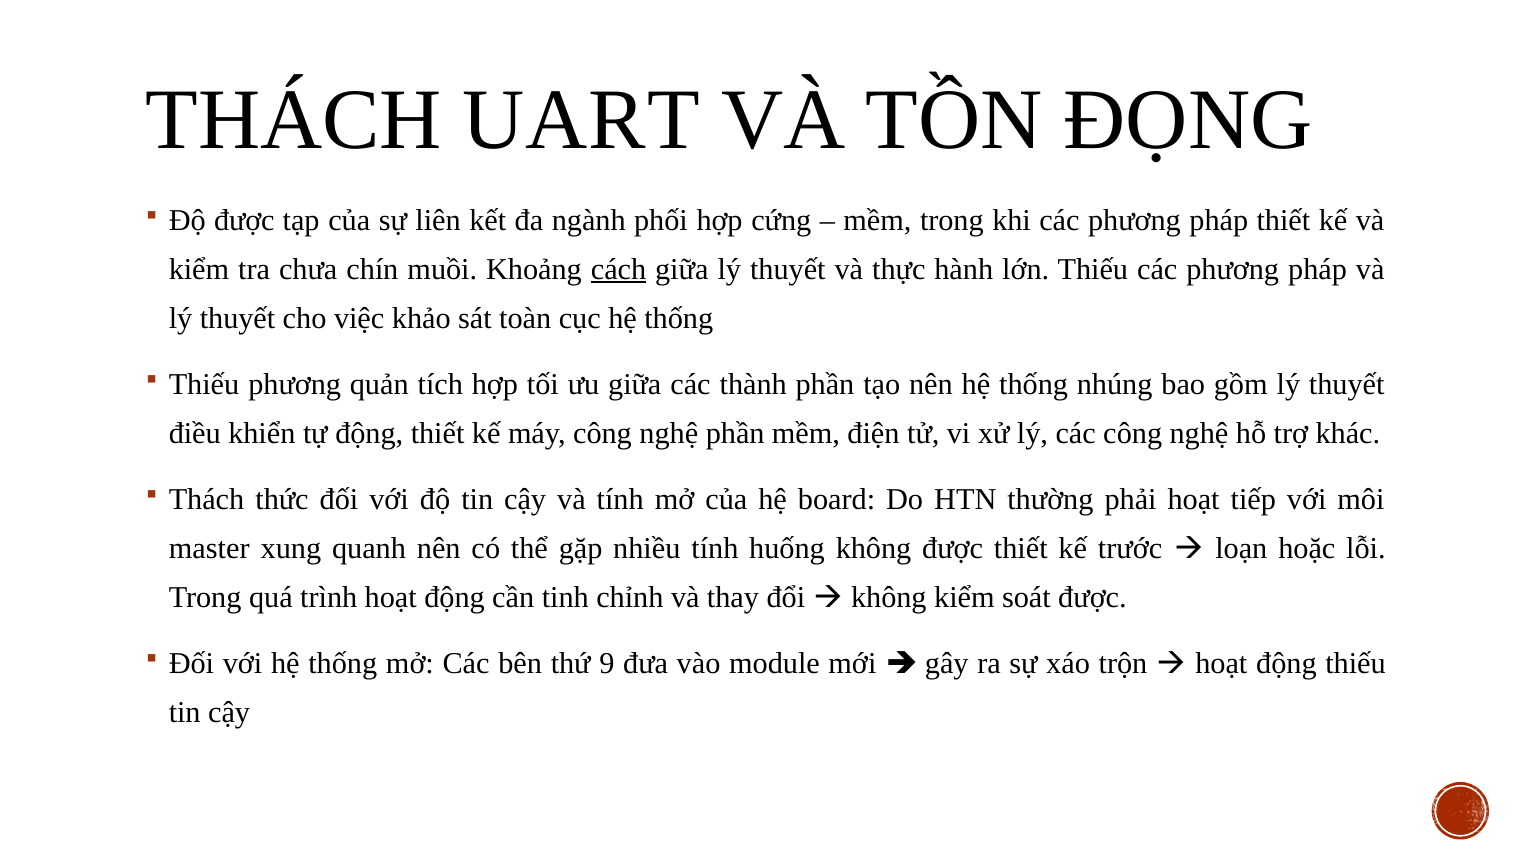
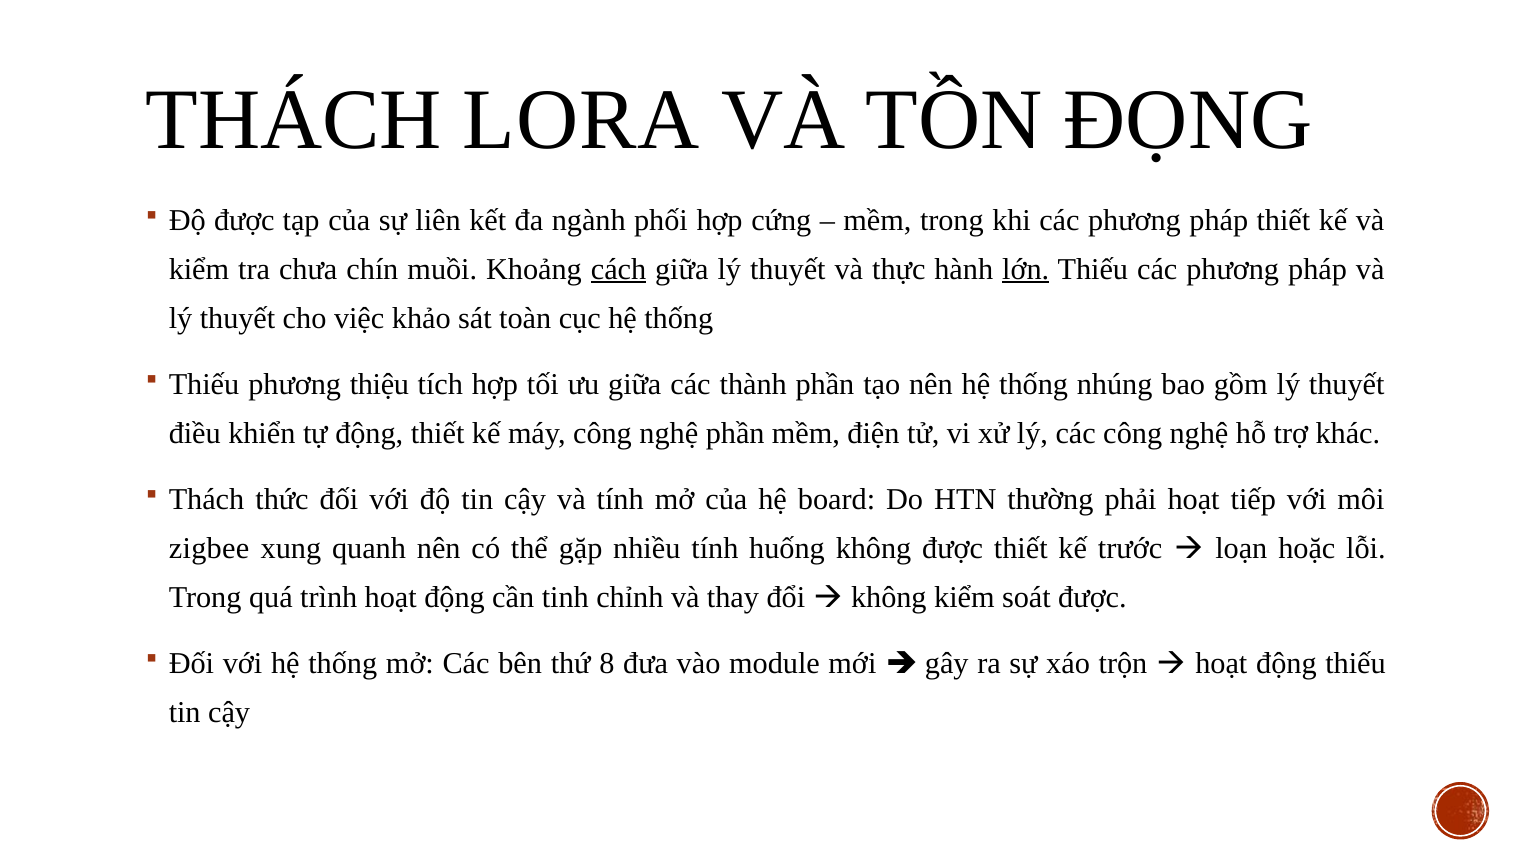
UART: UART -> LORA
lớn underline: none -> present
quản: quản -> thiệu
master: master -> zigbee
9: 9 -> 8
